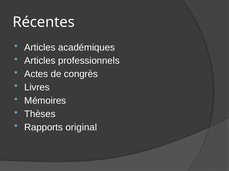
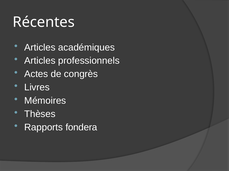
original: original -> fondera
